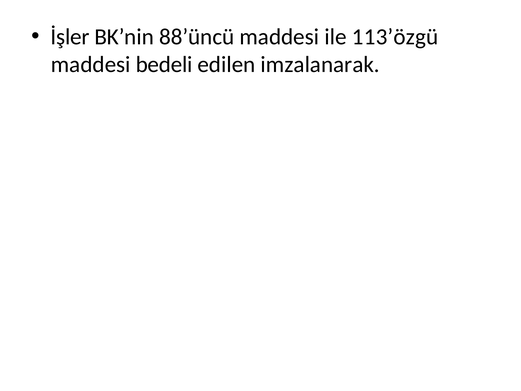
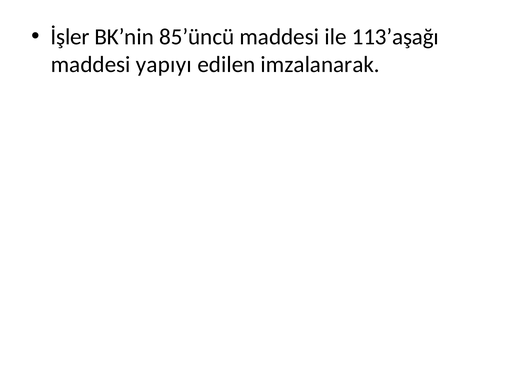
88’üncü: 88’üncü -> 85’üncü
113’özgü: 113’özgü -> 113’aşağı
bedeli: bedeli -> yapıyı
